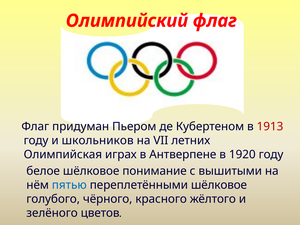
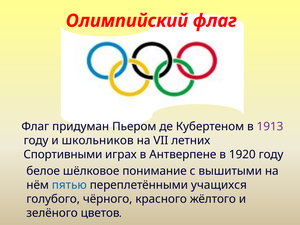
1913 colour: red -> purple
Олимпийская: Олимпийская -> Спортивными
переплетёнными шёлковое: шёлковое -> учащихся
